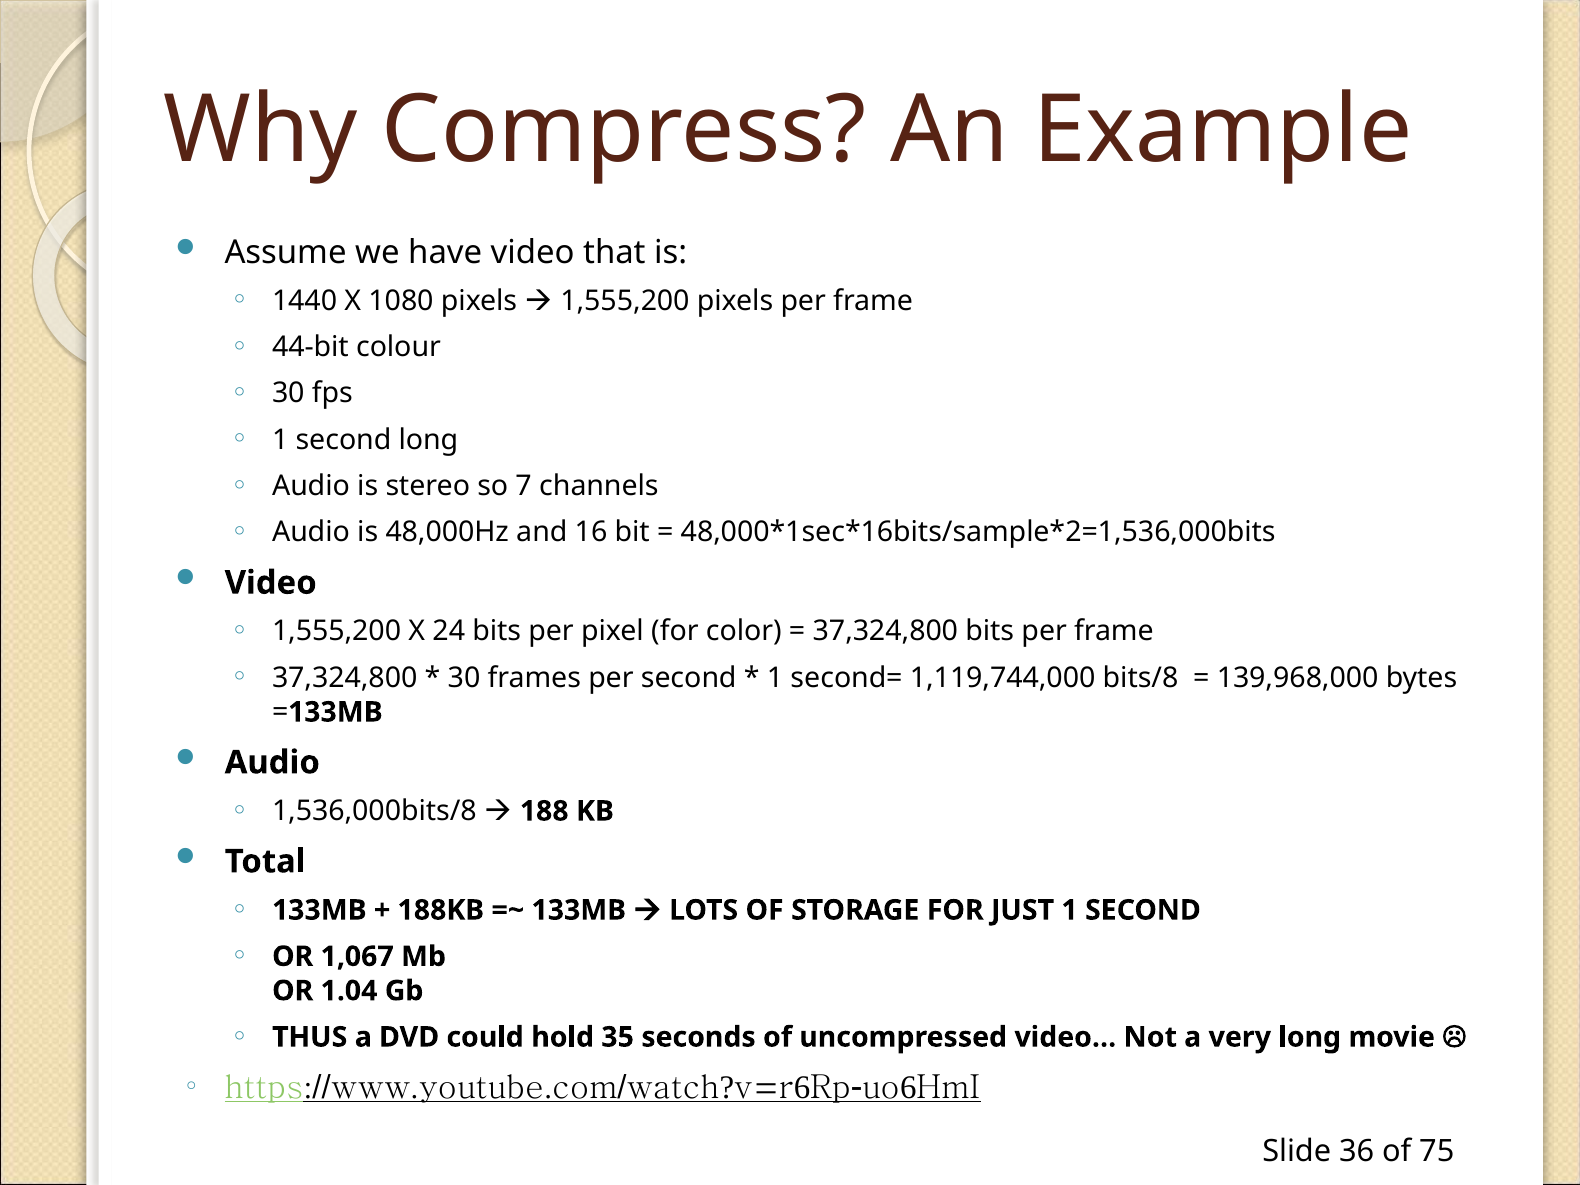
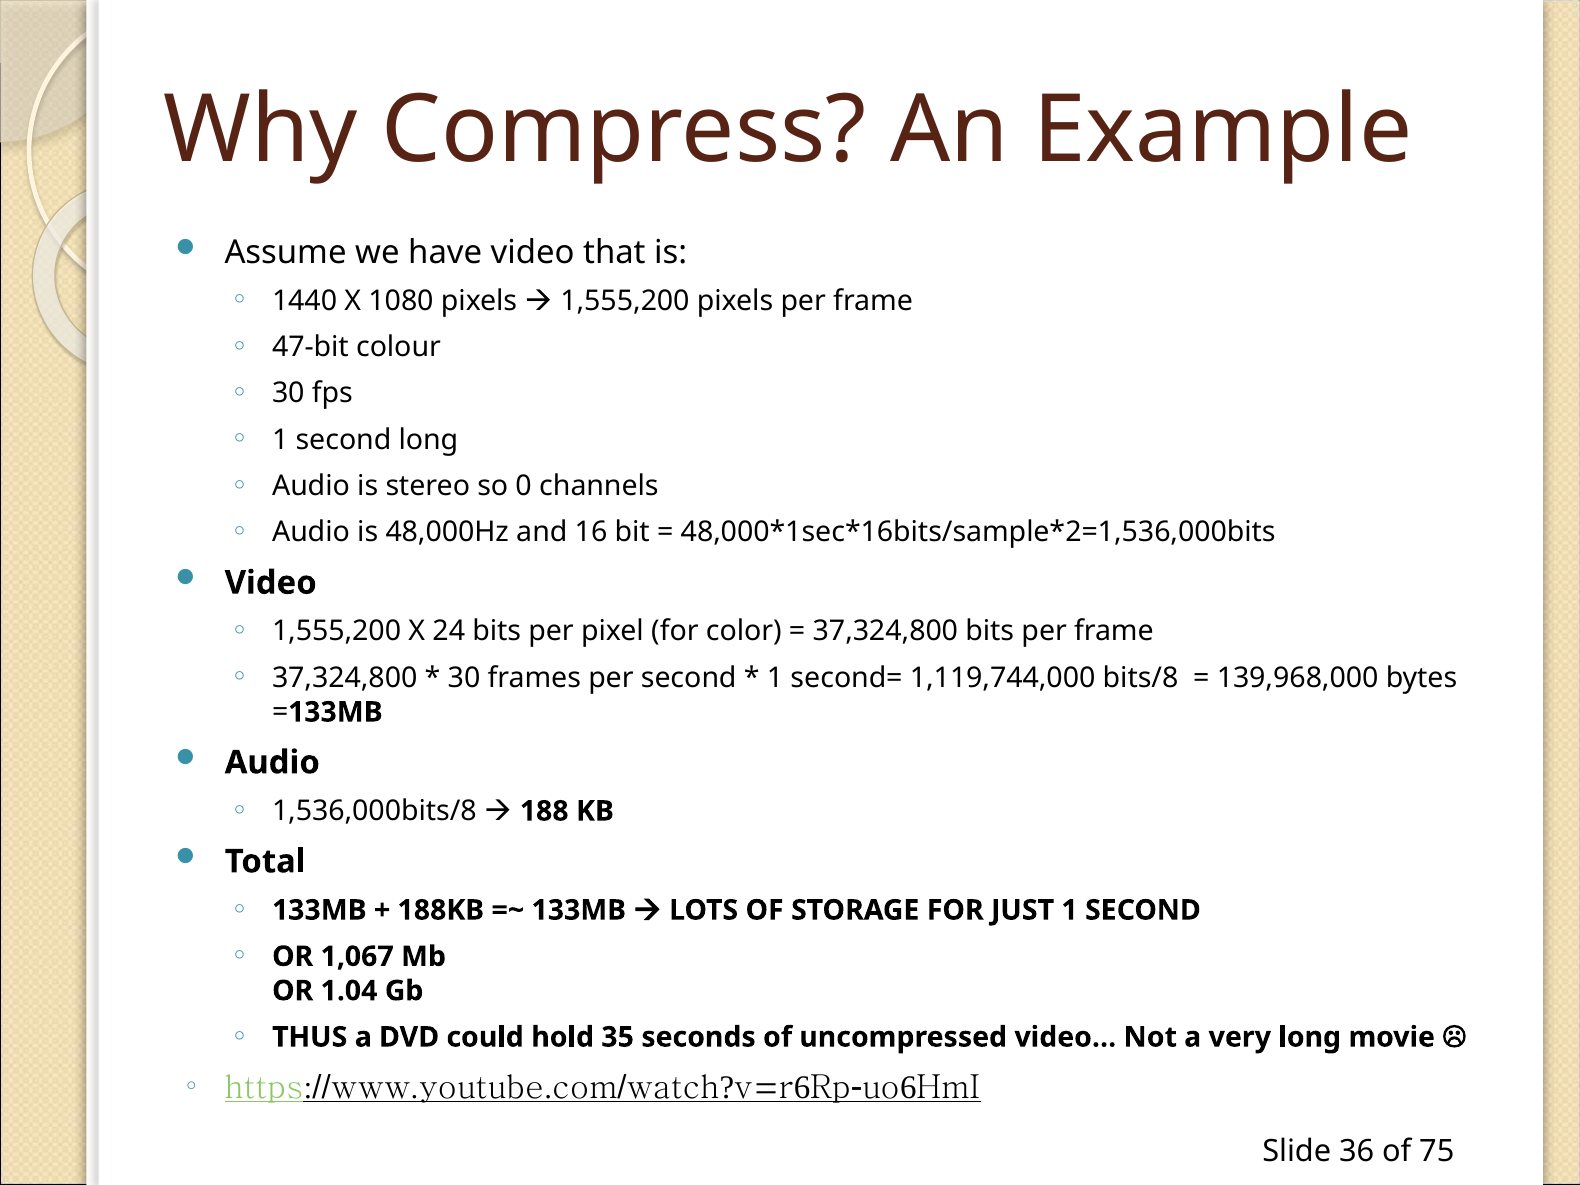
44-bit: 44-bit -> 47-bit
7: 7 -> 0
